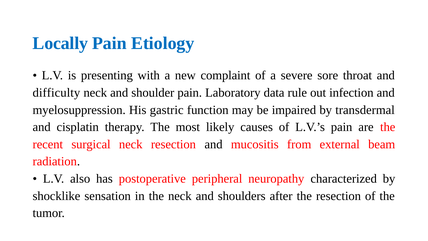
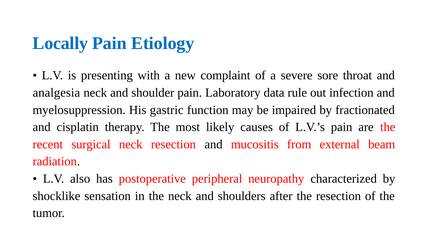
difficulty: difficulty -> analgesia
transdermal: transdermal -> fractionated
